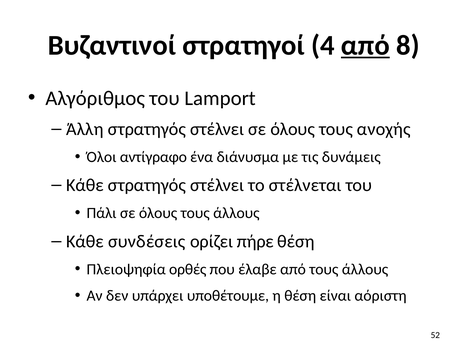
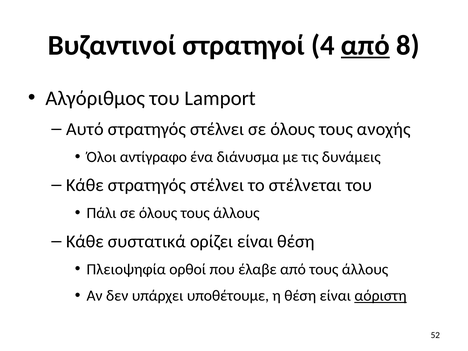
Άλλη: Άλλη -> Αυτό
συνδέσεις: συνδέσεις -> συστατικά
ορίζει πήρε: πήρε -> είναι
ορθές: ορθές -> ορθοί
αόριστη underline: none -> present
